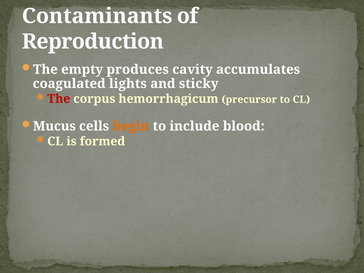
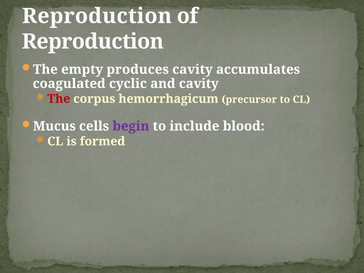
Contaminants at (97, 16): Contaminants -> Reproduction
lights: lights -> cyclic
and sticky: sticky -> cavity
begin colour: orange -> purple
